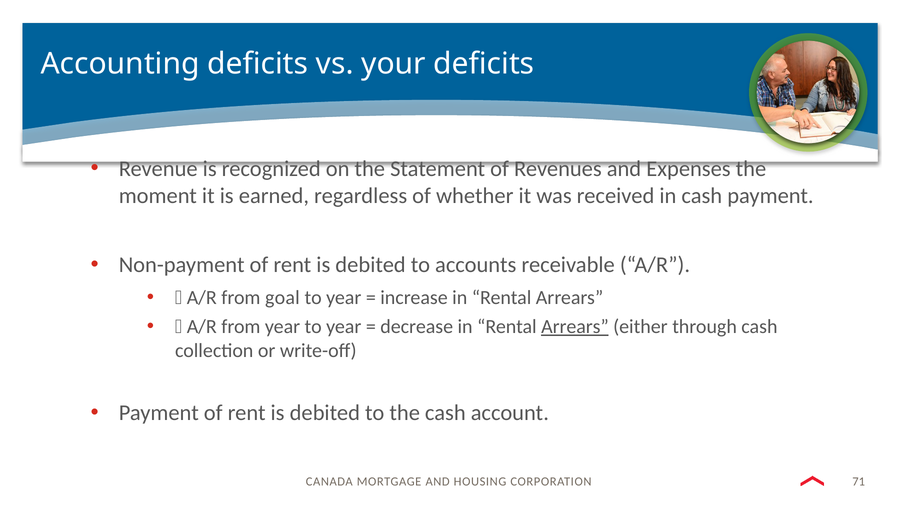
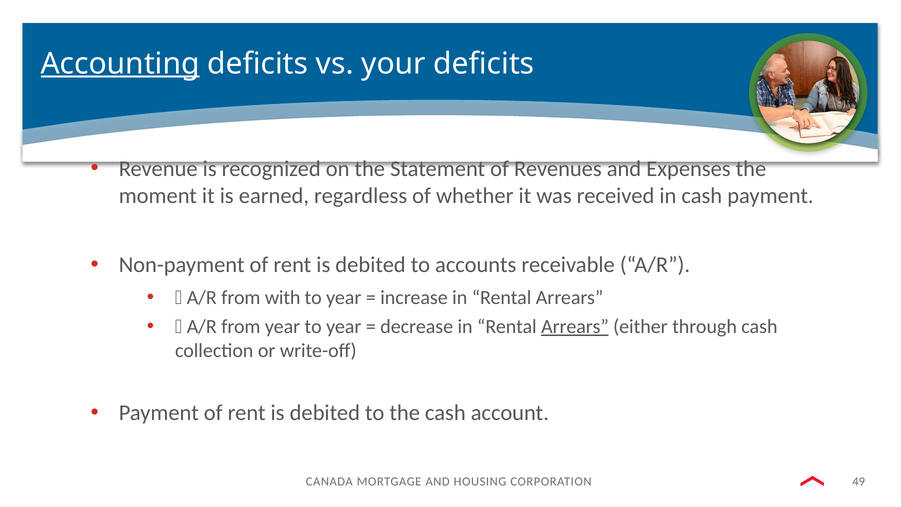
Accounting underline: none -> present
goal: goal -> with
71: 71 -> 49
